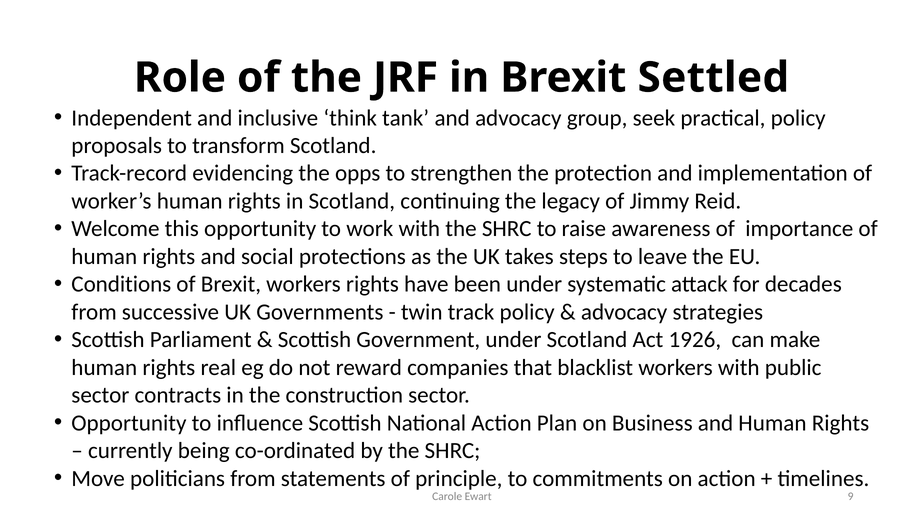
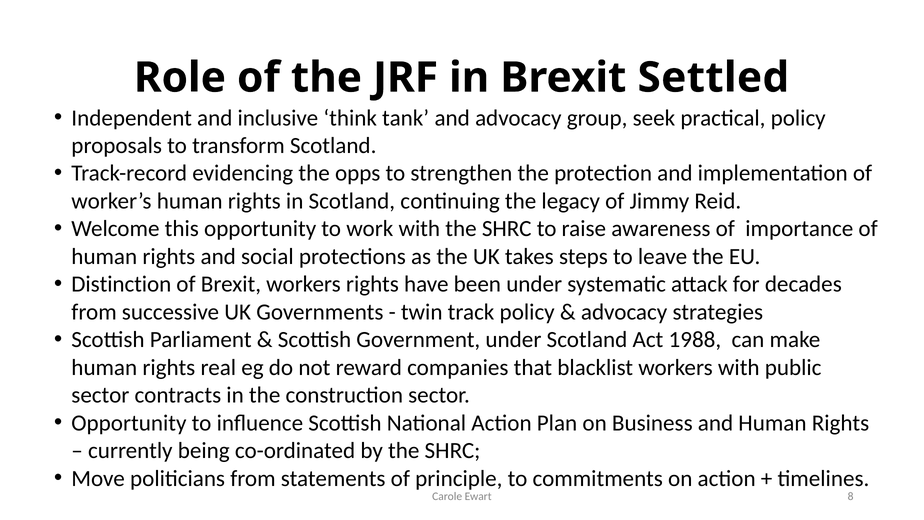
Conditions: Conditions -> Distinction
1926: 1926 -> 1988
9: 9 -> 8
